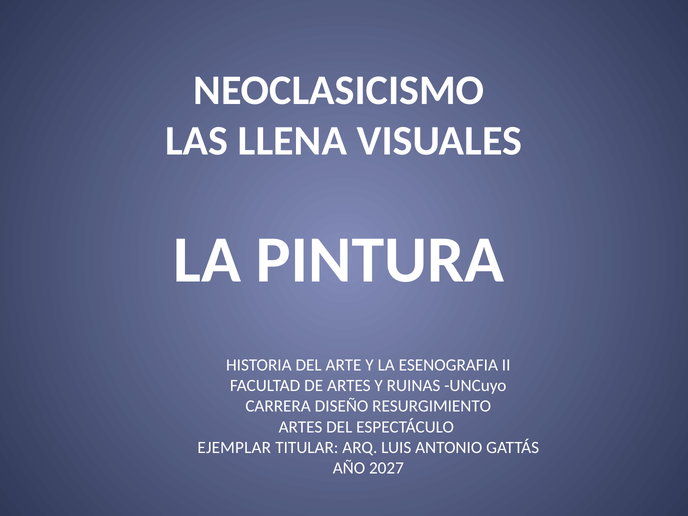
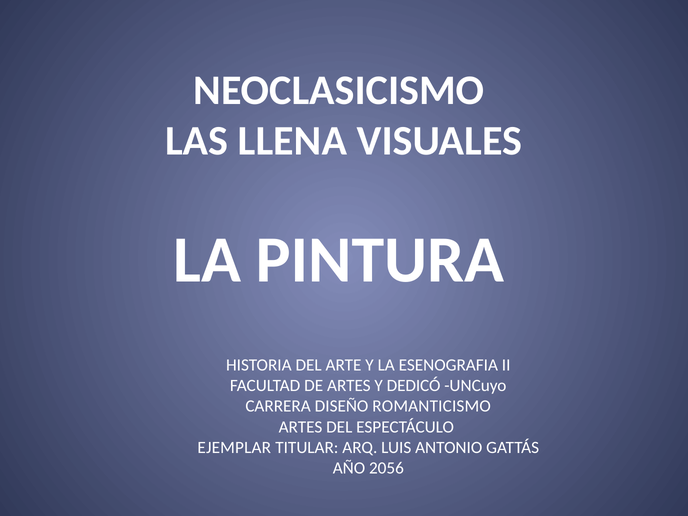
RUINAS: RUINAS -> DEDICÓ
RESURGIMIENTO: RESURGIMIENTO -> ROMANTICISMO
2027: 2027 -> 2056
